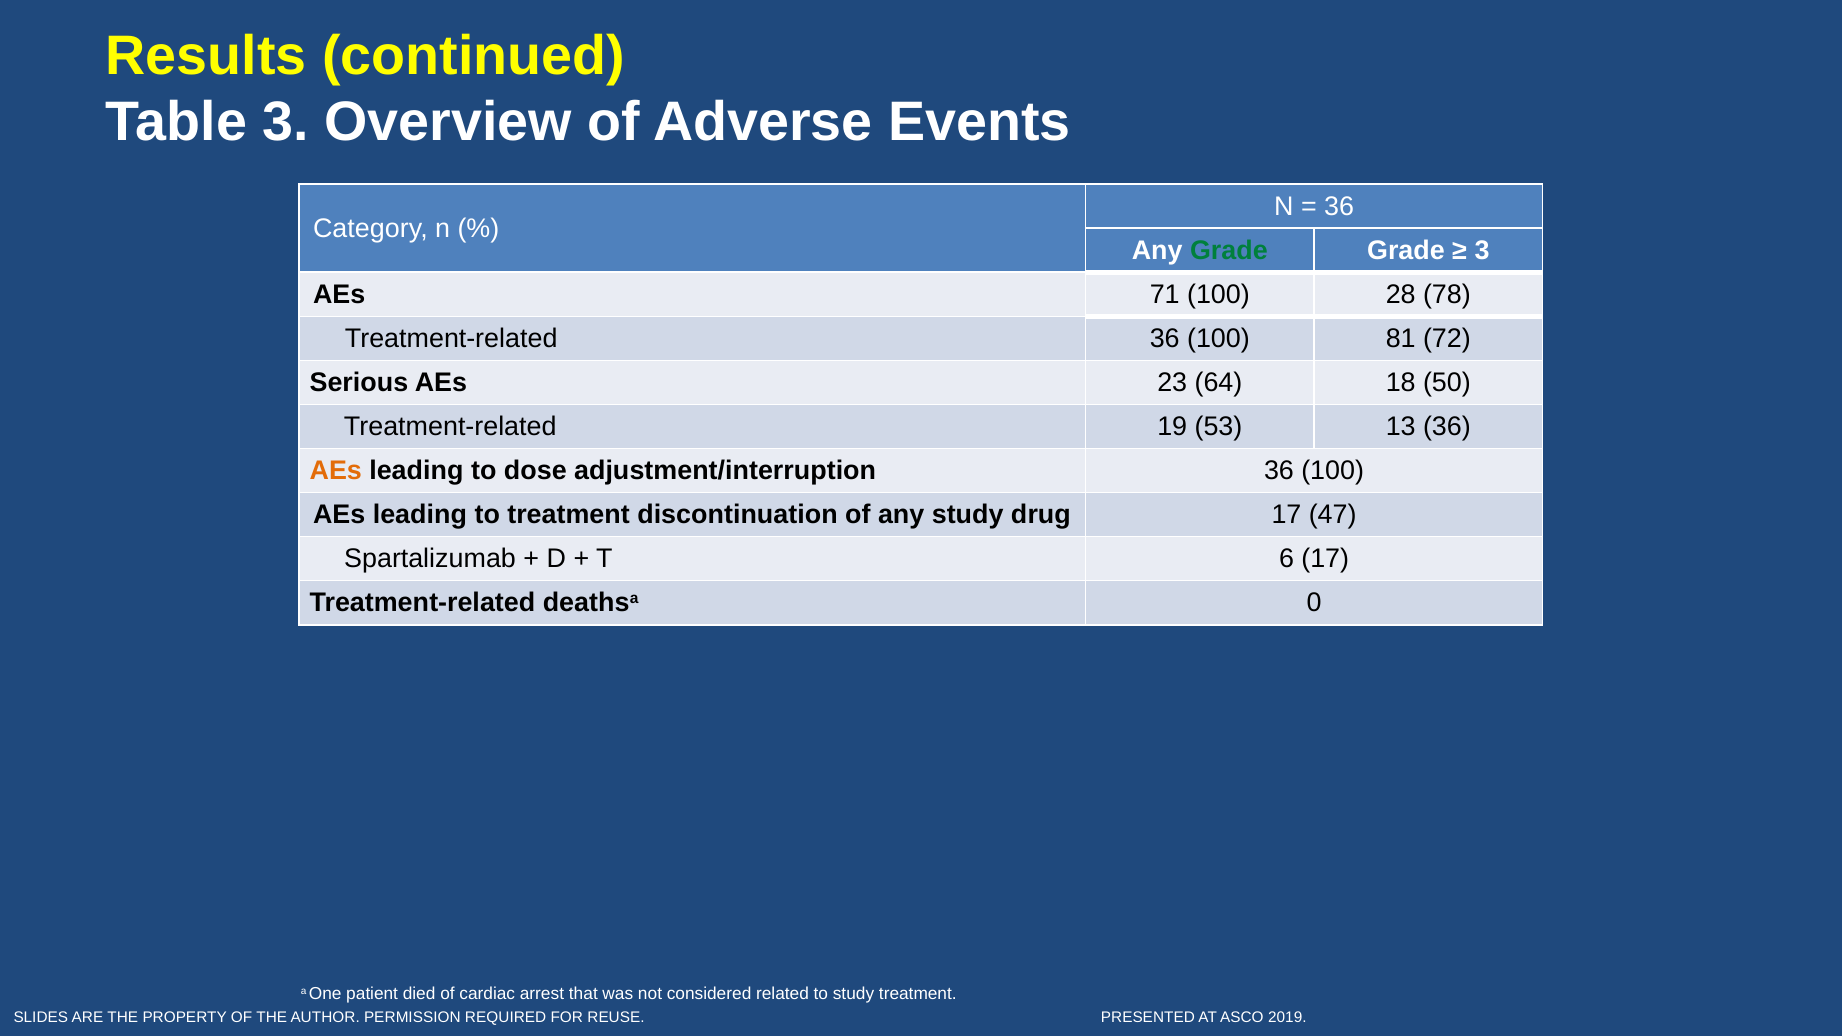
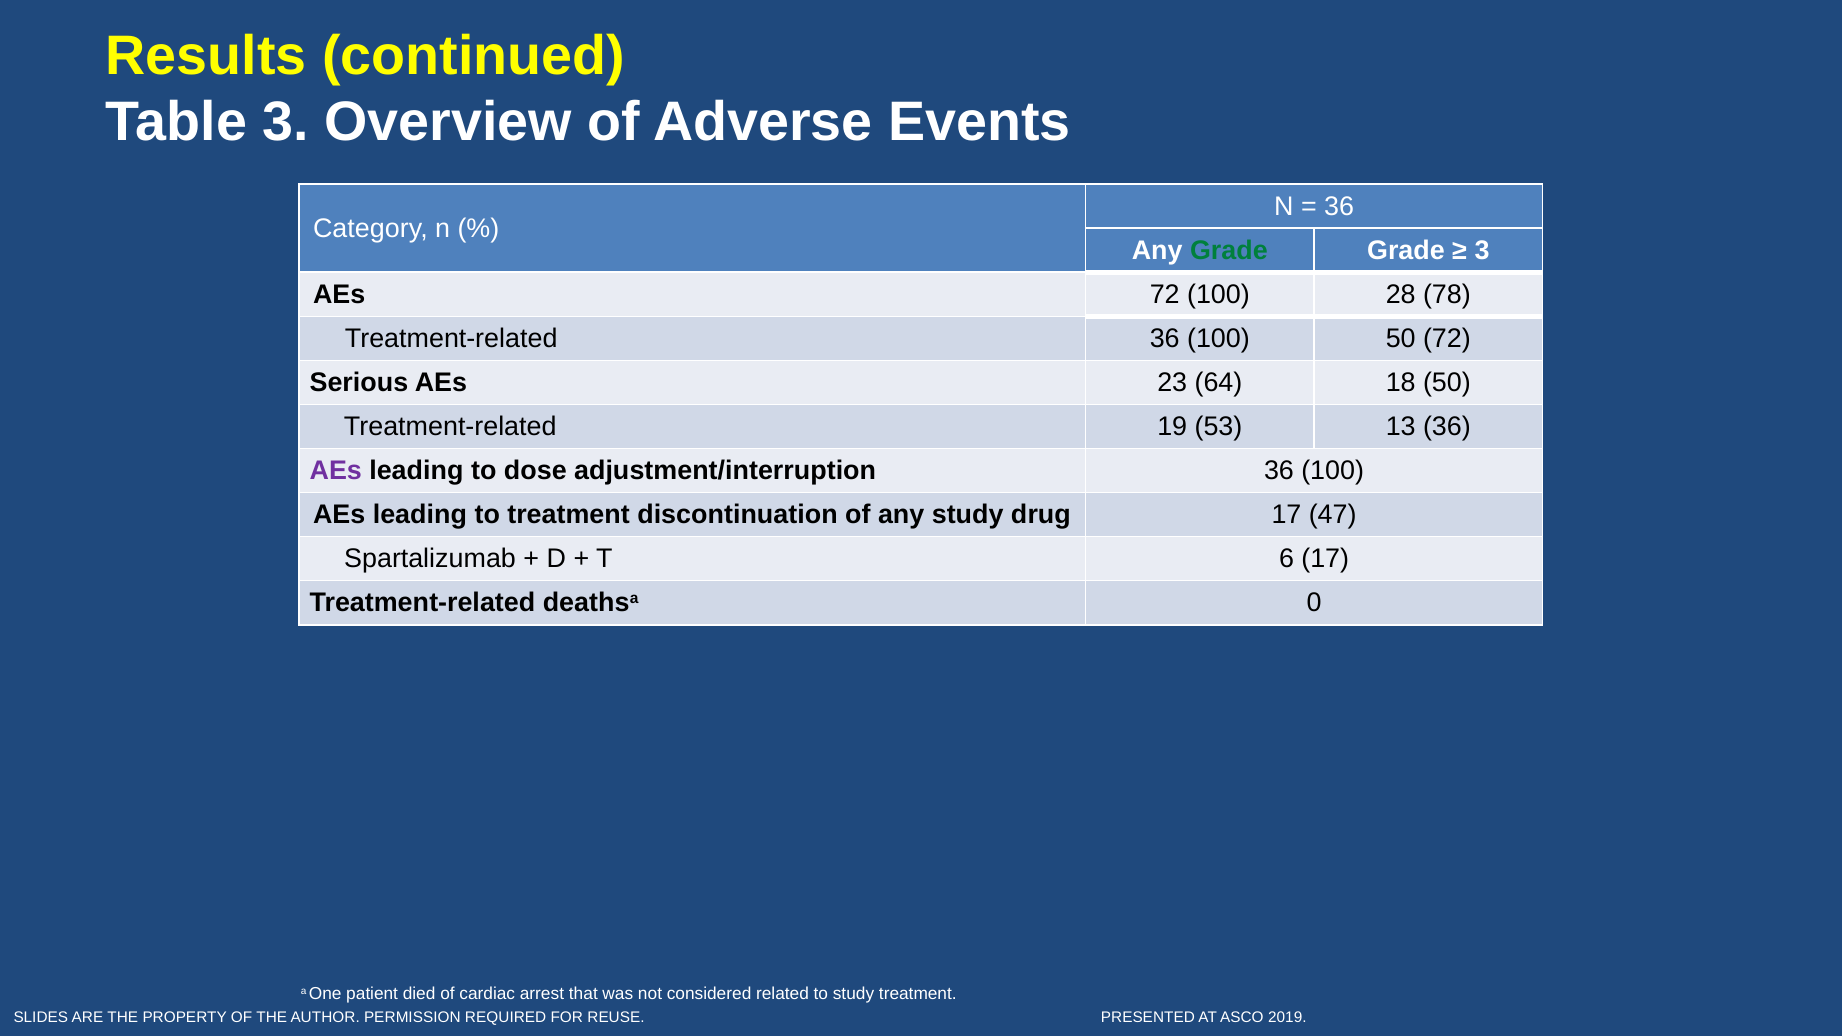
AEs 71: 71 -> 72
100 81: 81 -> 50
AEs at (336, 471) colour: orange -> purple
